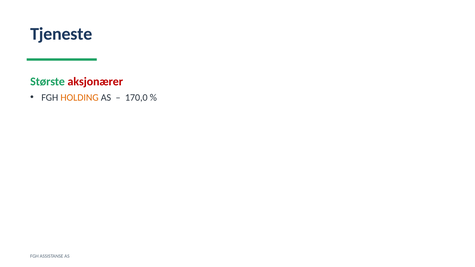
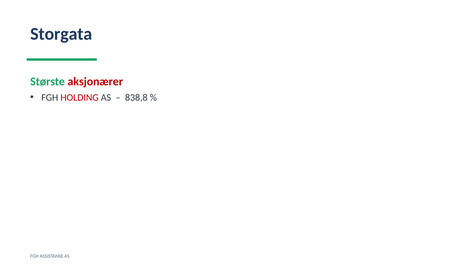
Tjeneste: Tjeneste -> Storgata
HOLDING colour: orange -> red
170,0: 170,0 -> 838,8
